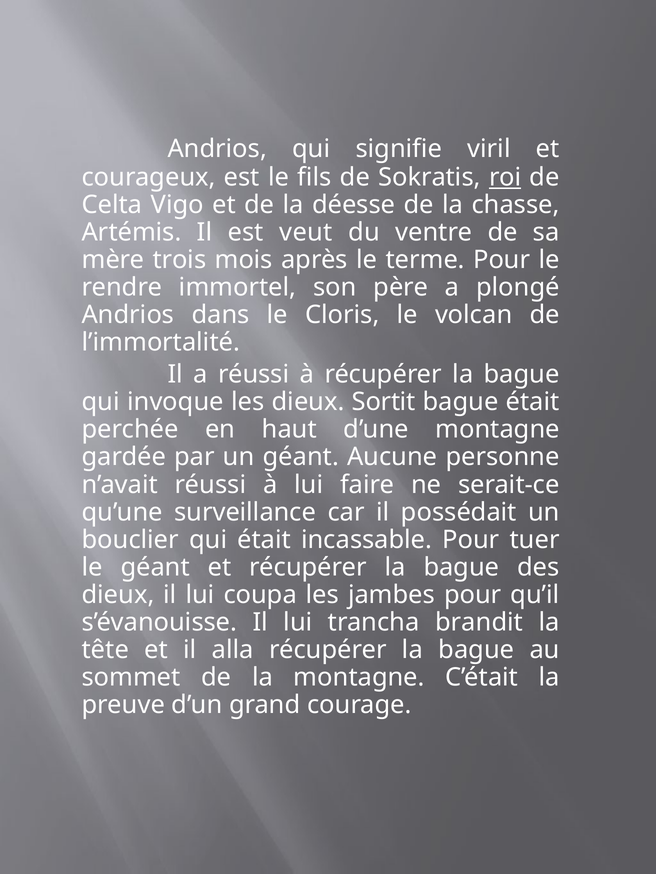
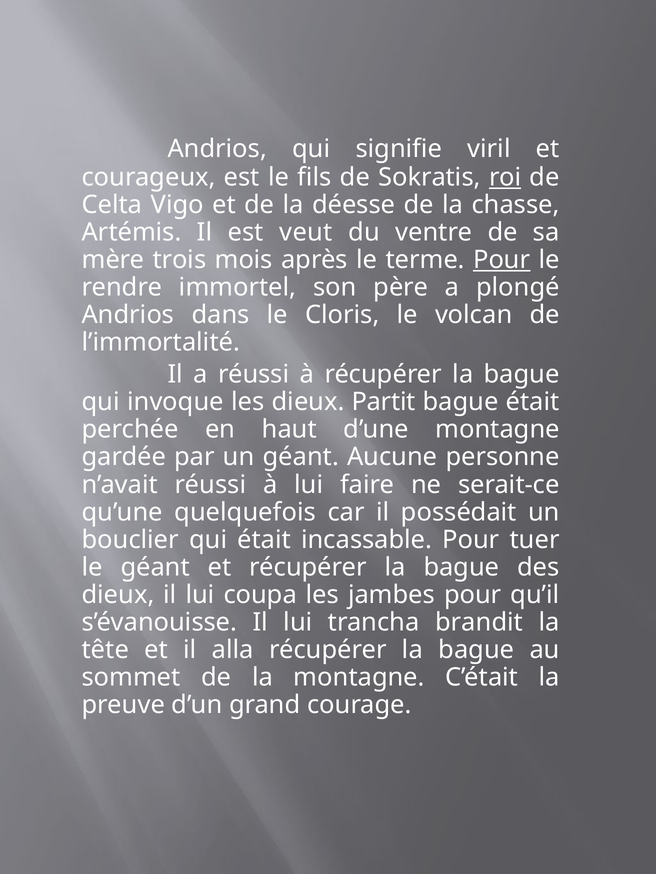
Pour at (502, 260) underline: none -> present
Sortit: Sortit -> Partit
surveillance: surveillance -> quelquefois
